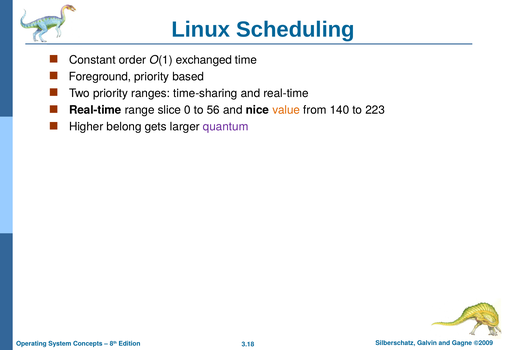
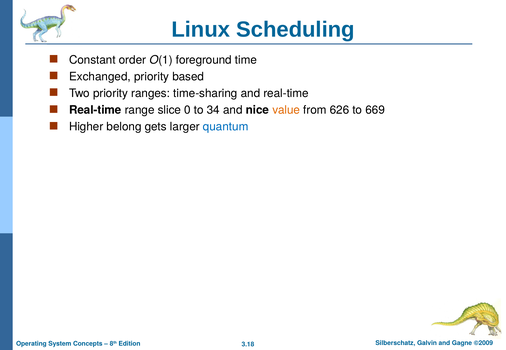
exchanged: exchanged -> foreground
Foreground: Foreground -> Exchanged
56: 56 -> 34
140: 140 -> 626
223: 223 -> 669
quantum colour: purple -> blue
